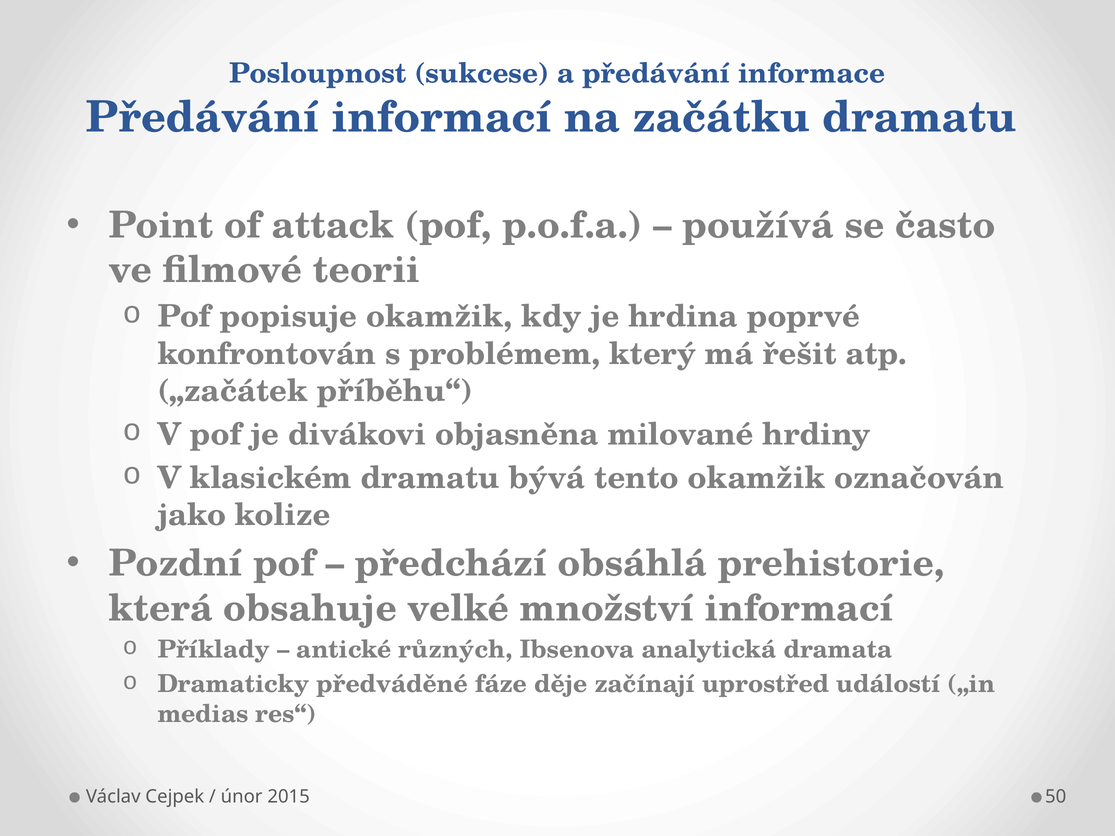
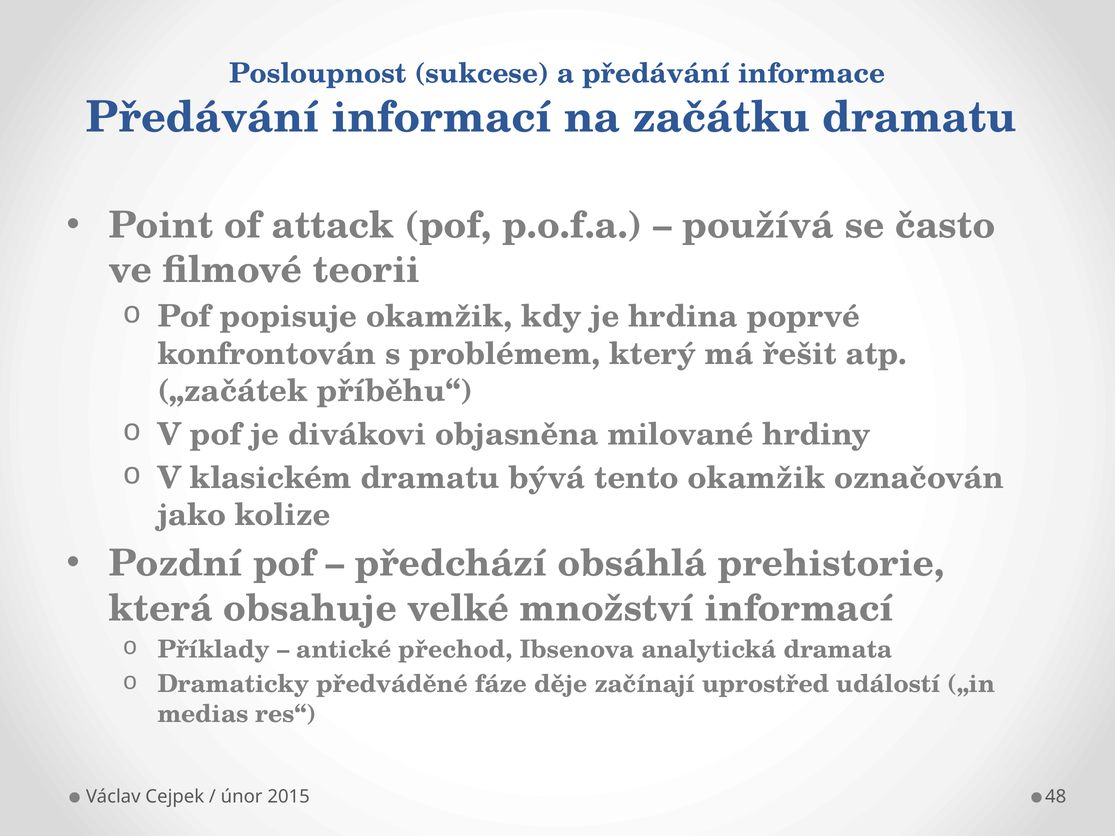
různých: různých -> přechod
50: 50 -> 48
